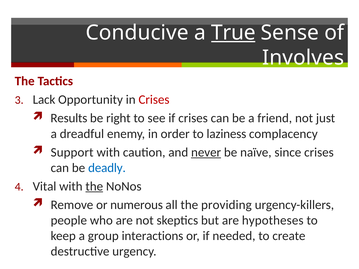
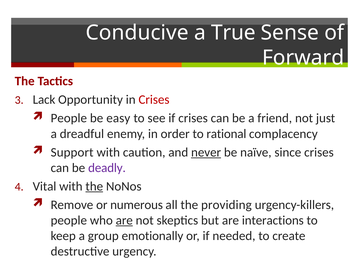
True underline: present -> none
Involves: Involves -> Forward
Results at (69, 118): Results -> People
right: right -> easy
laziness: laziness -> rational
deadly colour: blue -> purple
are at (124, 221) underline: none -> present
hypotheses: hypotheses -> interactions
interactions: interactions -> emotionally
